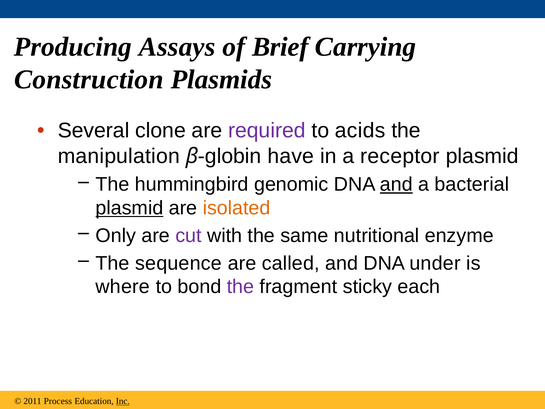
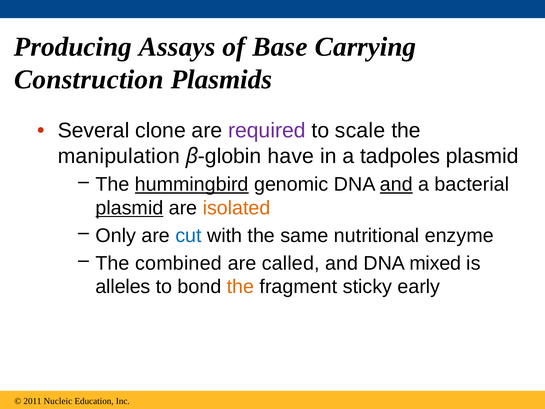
Brief: Brief -> Base
acids: acids -> scale
receptor: receptor -> tadpoles
hummingbird underline: none -> present
cut colour: purple -> blue
sequence: sequence -> combined
under: under -> mixed
where: where -> alleles
the at (240, 287) colour: purple -> orange
each: each -> early
Process: Process -> Nucleic
Inc underline: present -> none
